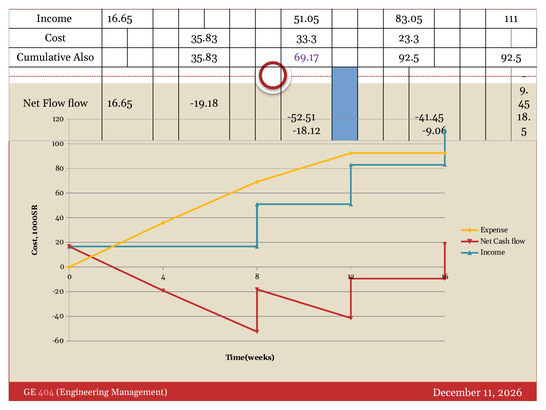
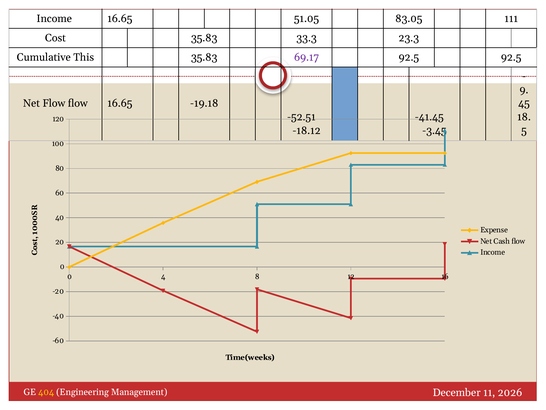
Also: Also -> This
-9.06: -9.06 -> -3.45
404 colour: pink -> yellow
